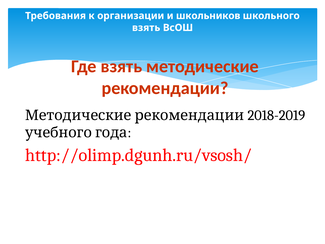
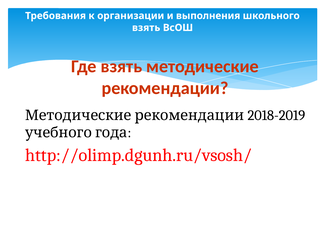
школьников: школьников -> выполнения
